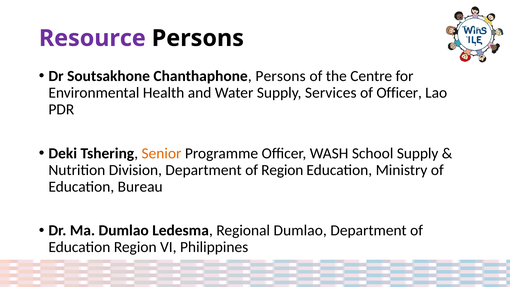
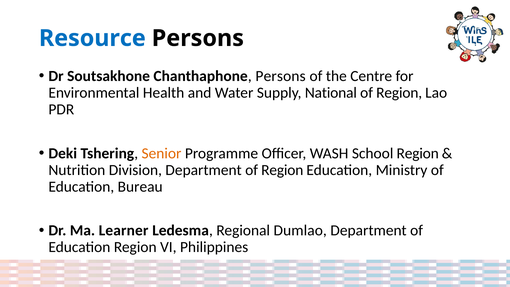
Resource colour: purple -> blue
Services: Services -> National
Officer at (399, 93): Officer -> Region
School Supply: Supply -> Region
Ma Dumlao: Dumlao -> Learner
